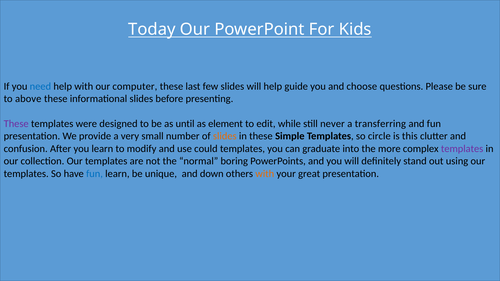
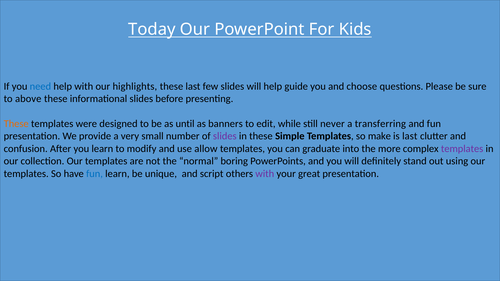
computer: computer -> highlights
These at (16, 124) colour: purple -> orange
element: element -> banners
slides at (225, 136) colour: orange -> purple
circle: circle -> make
is this: this -> last
could: could -> allow
down: down -> script
with at (265, 174) colour: orange -> purple
